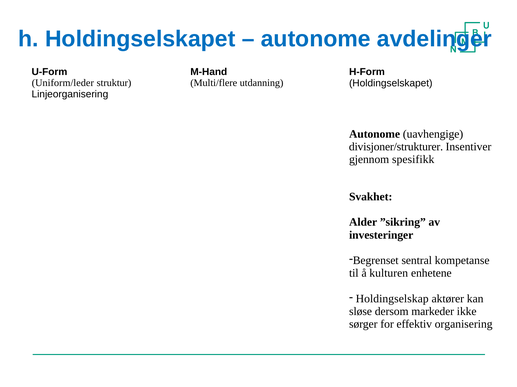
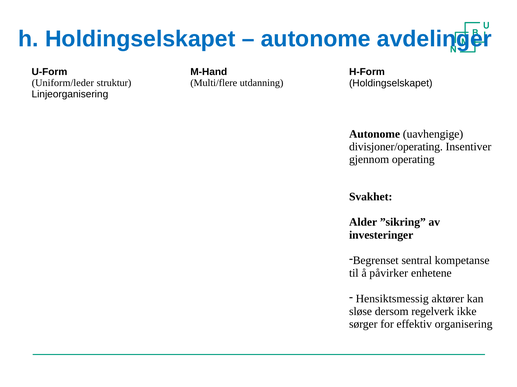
divisjoner/strukturer: divisjoner/strukturer -> divisjoner/operating
spesifikk: spesifikk -> operating
kulturen: kulturen -> påvirker
Holdingselskap: Holdingselskap -> Hensiktsmessig
markeder: markeder -> regelverk
